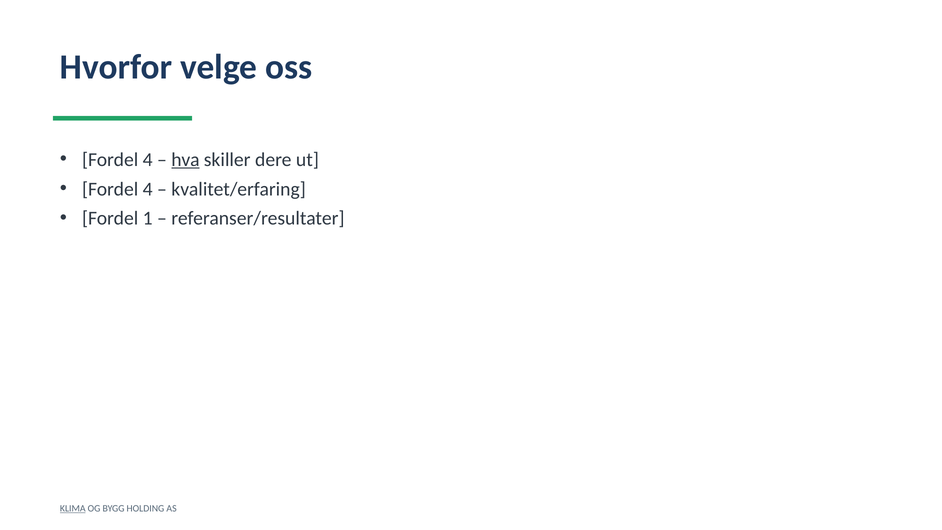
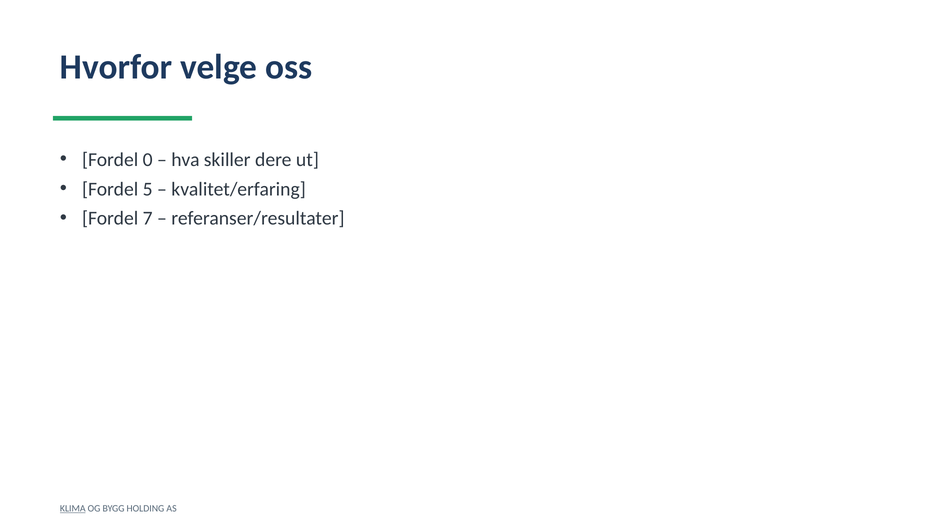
4 at (148, 160): 4 -> 0
hva underline: present -> none
4 at (148, 189): 4 -> 5
1: 1 -> 7
